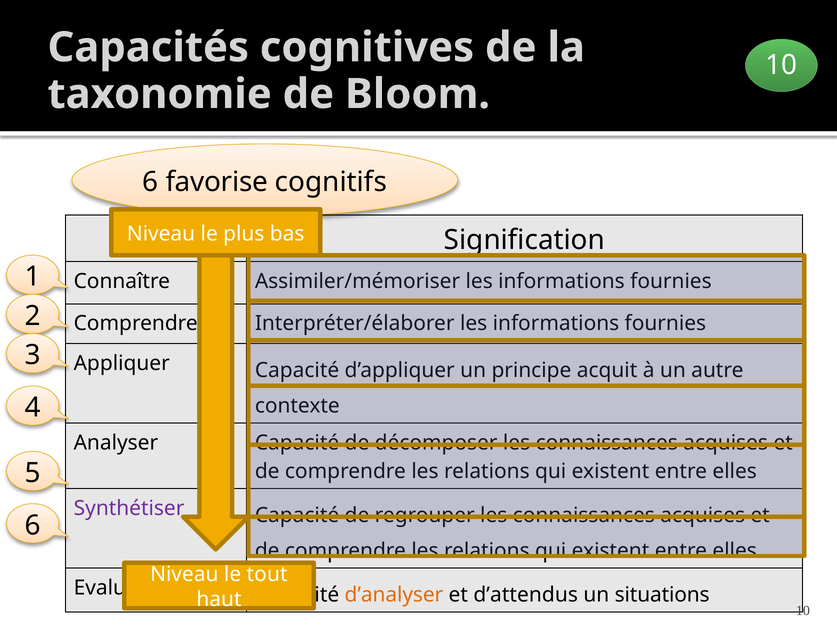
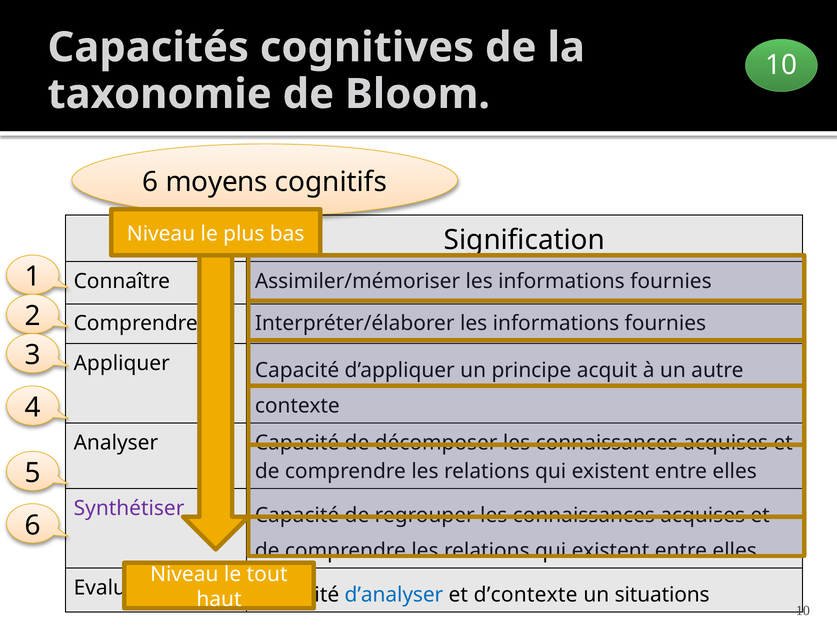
favorise: favorise -> moyens
d’analyser colour: orange -> blue
d’attendus: d’attendus -> d’contexte
